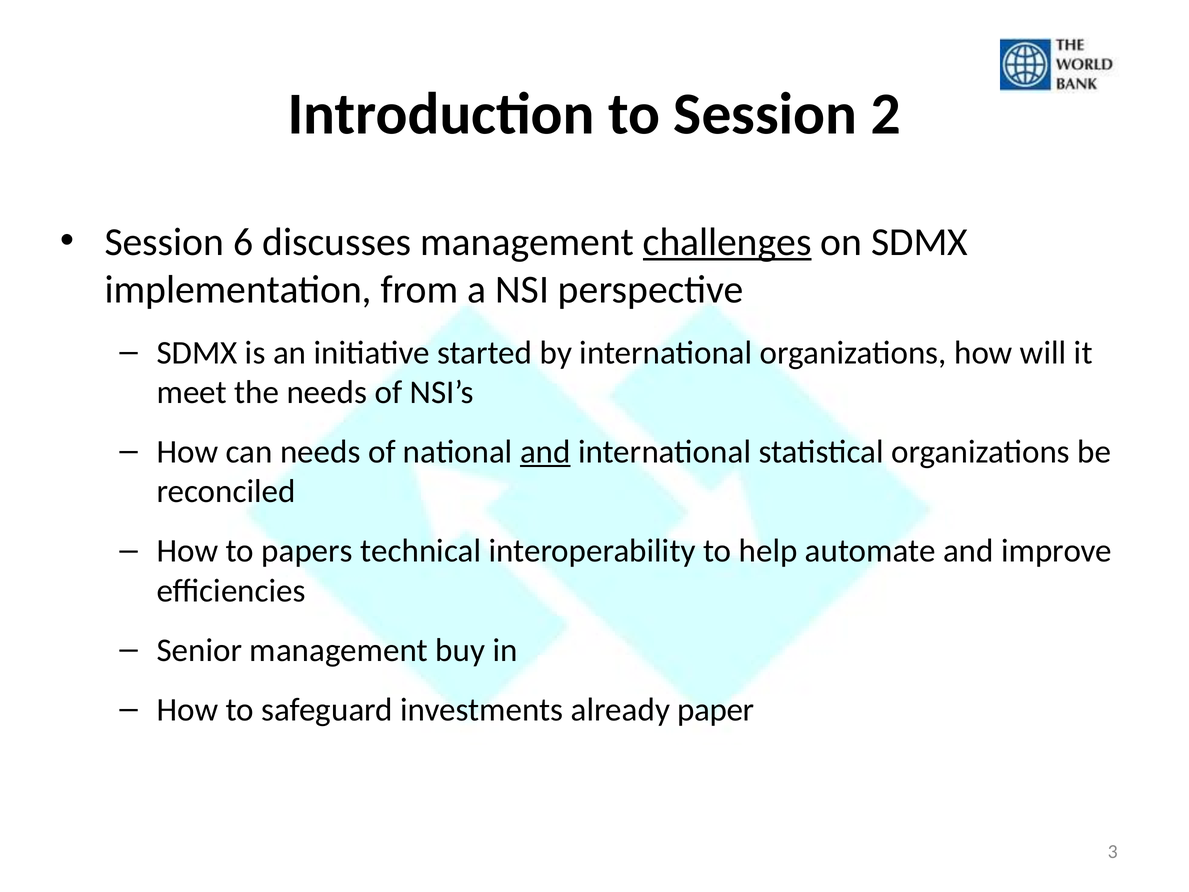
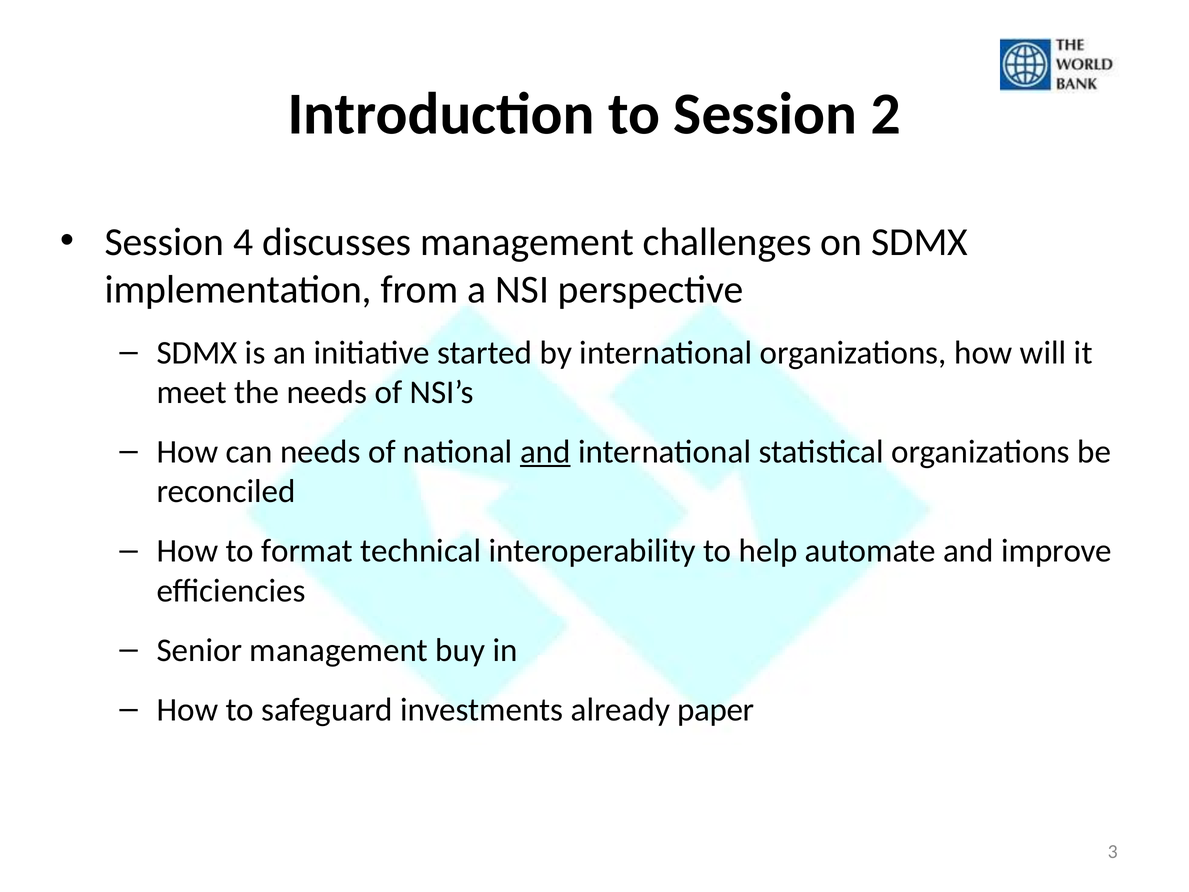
6: 6 -> 4
challenges underline: present -> none
papers: papers -> format
